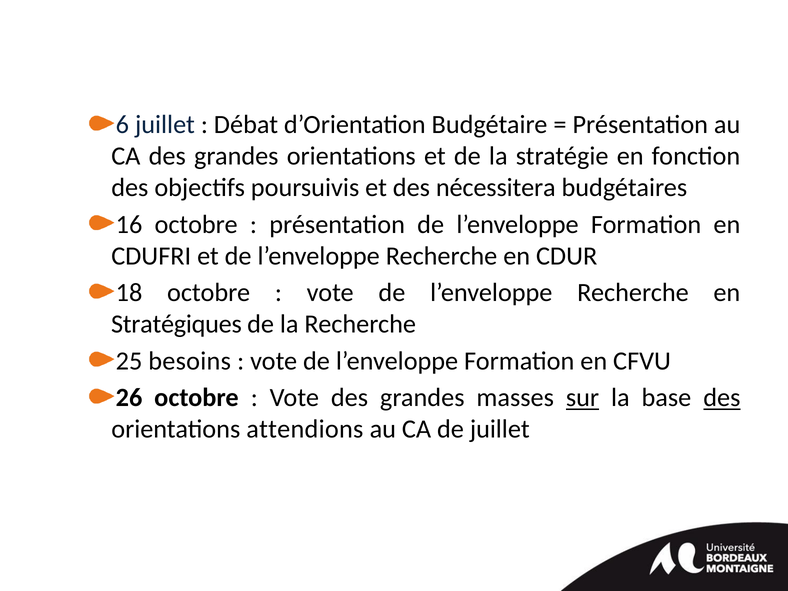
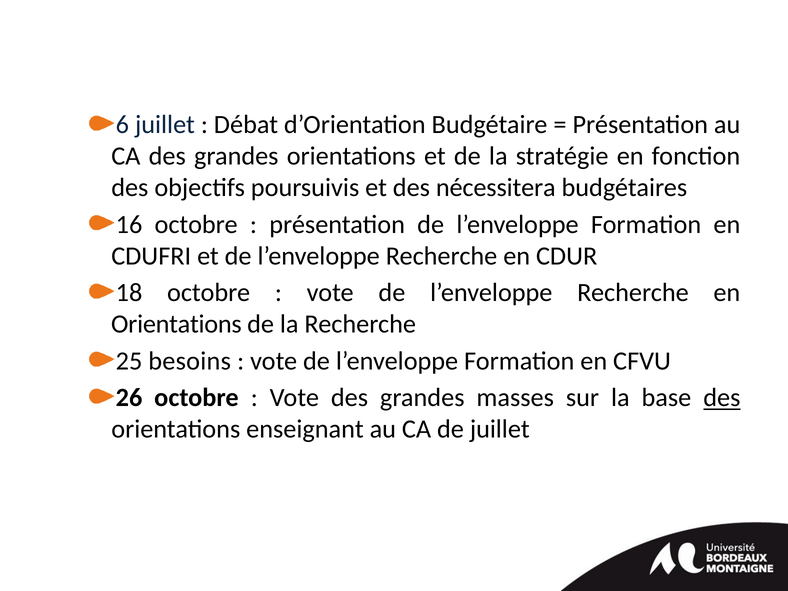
Stratégiques at (176, 324): Stratégiques -> Orientations
sur underline: present -> none
attendions: attendions -> enseignant
